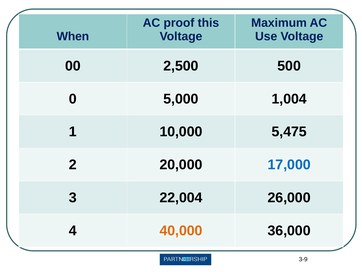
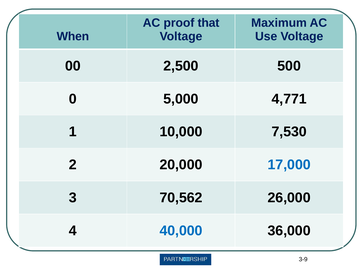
this: this -> that
1,004: 1,004 -> 4,771
5,475: 5,475 -> 7,530
22,004: 22,004 -> 70,562
40,000 colour: orange -> blue
